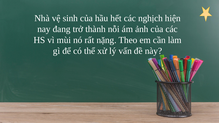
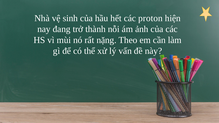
nghịch: nghịch -> proton
